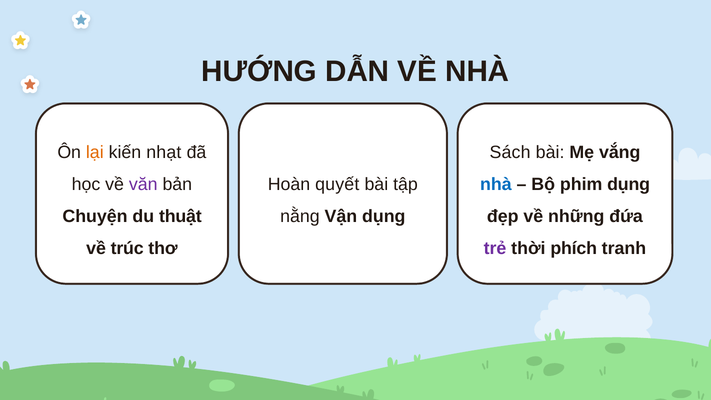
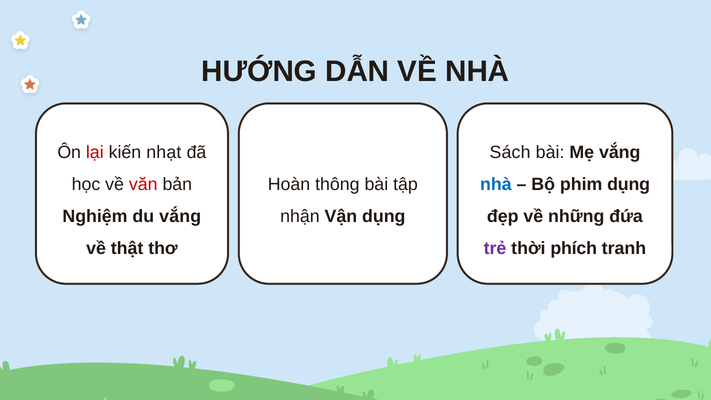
lại colour: orange -> red
văn colour: purple -> red
quyết: quyết -> thông
Chuyện: Chuyện -> Nghiệm
du thuật: thuật -> vắng
nằng: nằng -> nhận
trúc: trúc -> thật
